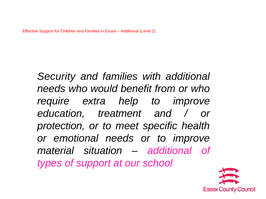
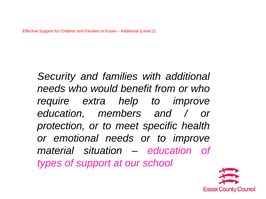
treatment: treatment -> members
additional at (169, 151): additional -> education
